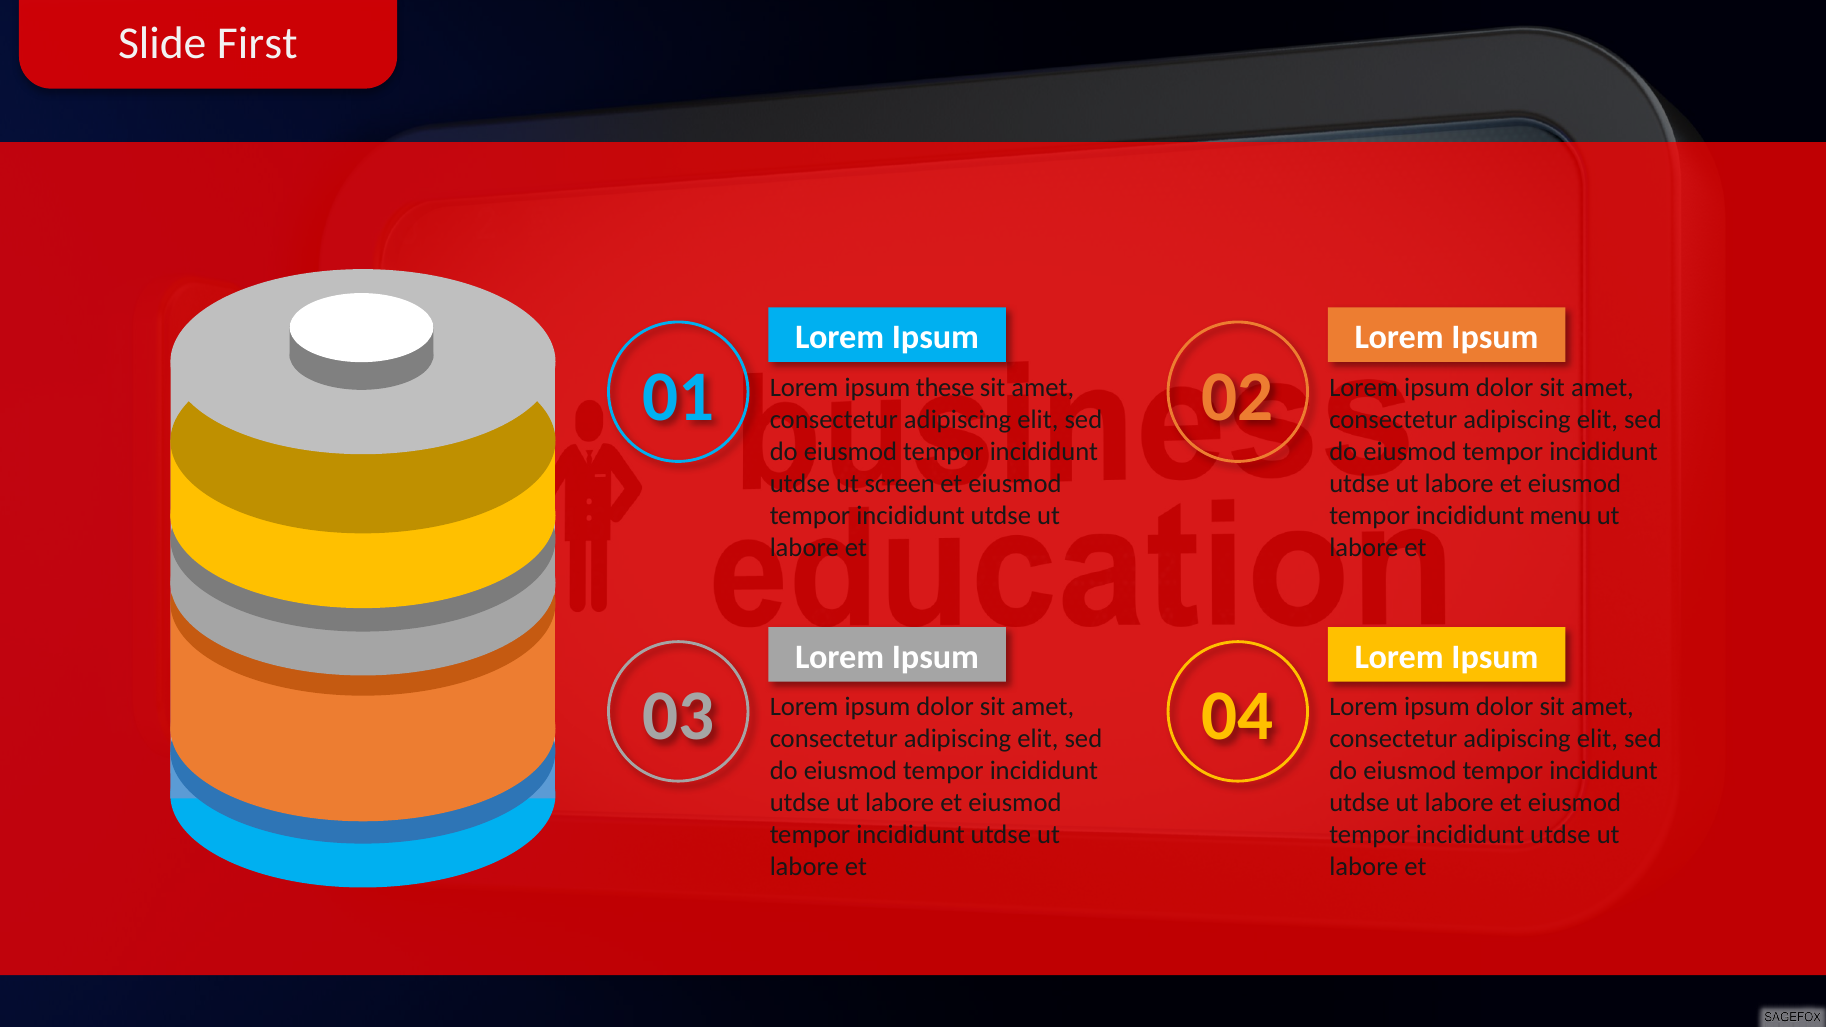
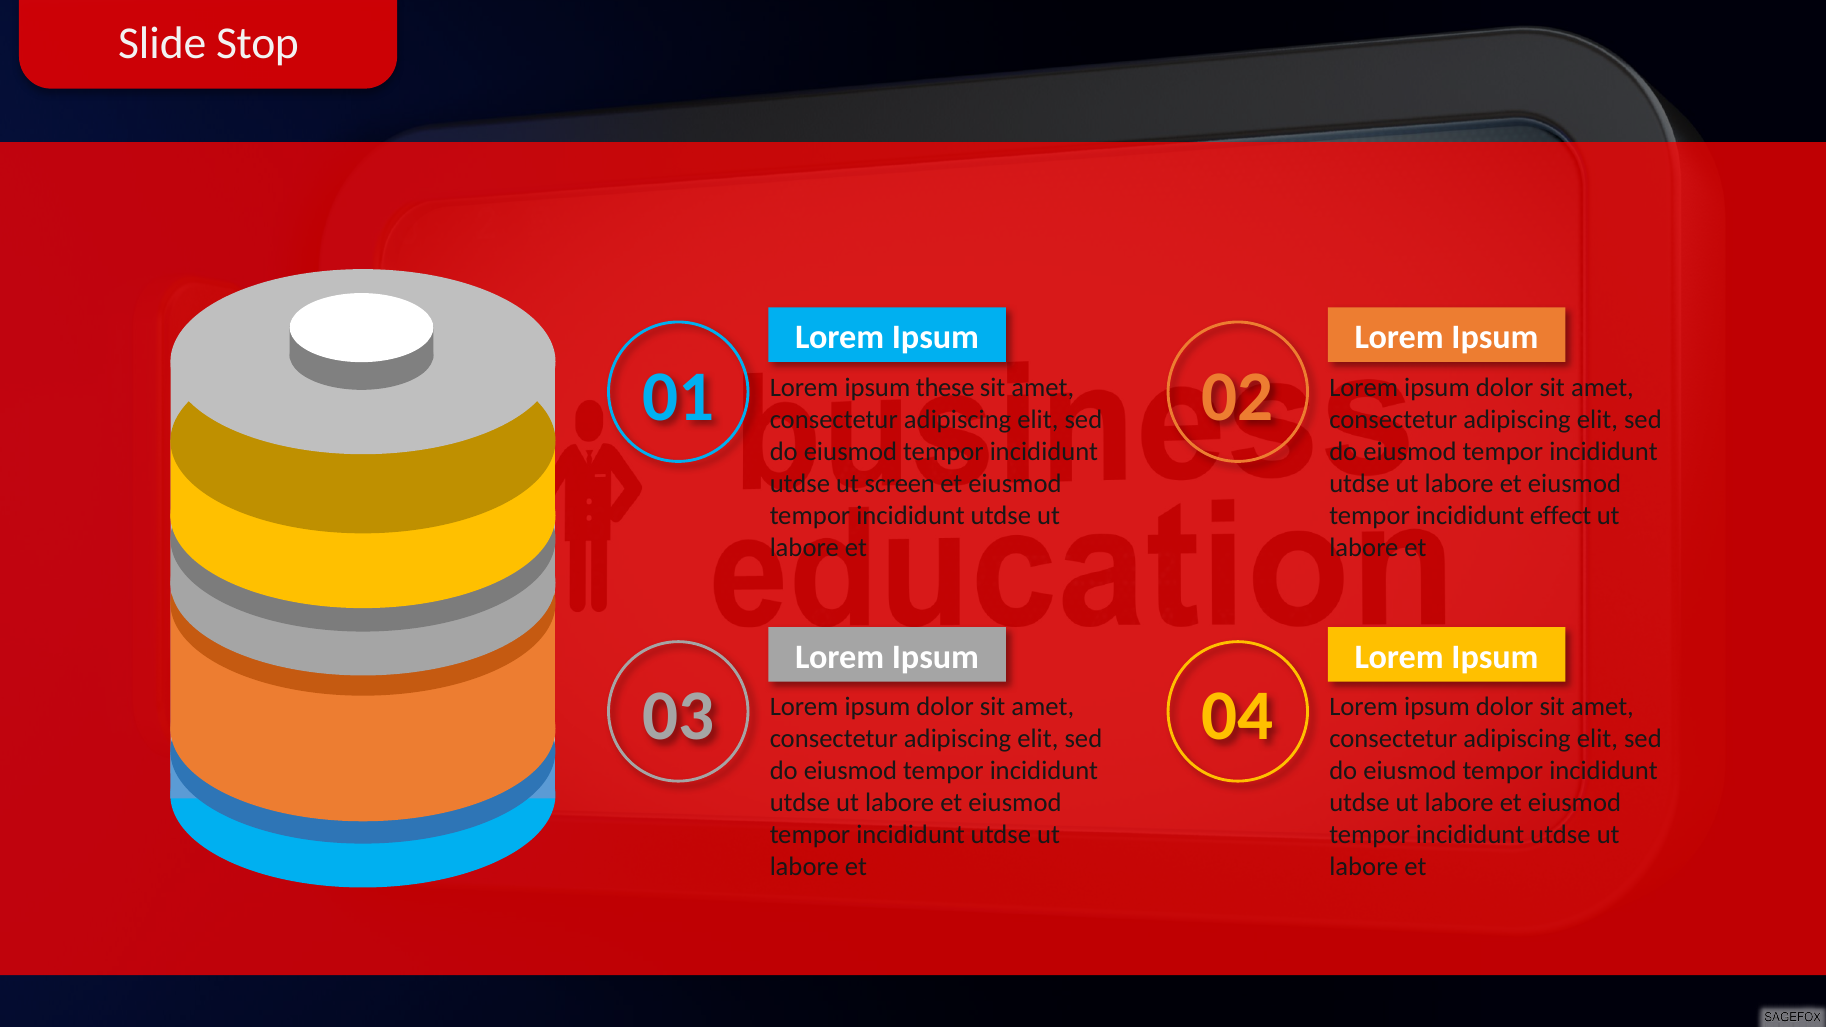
First: First -> Stop
menu: menu -> effect
